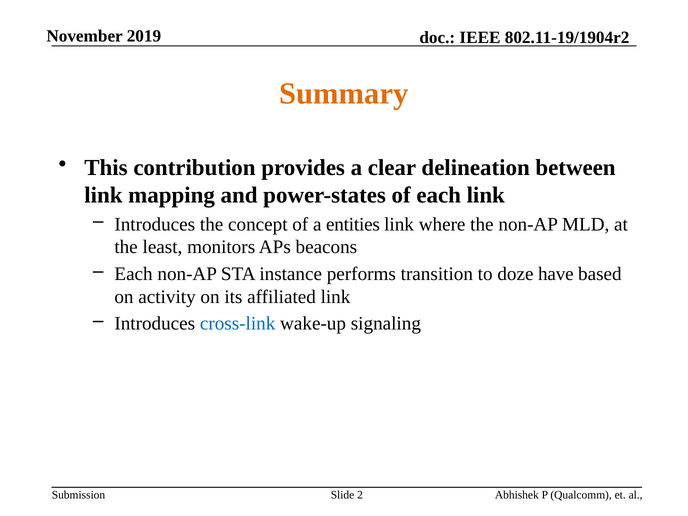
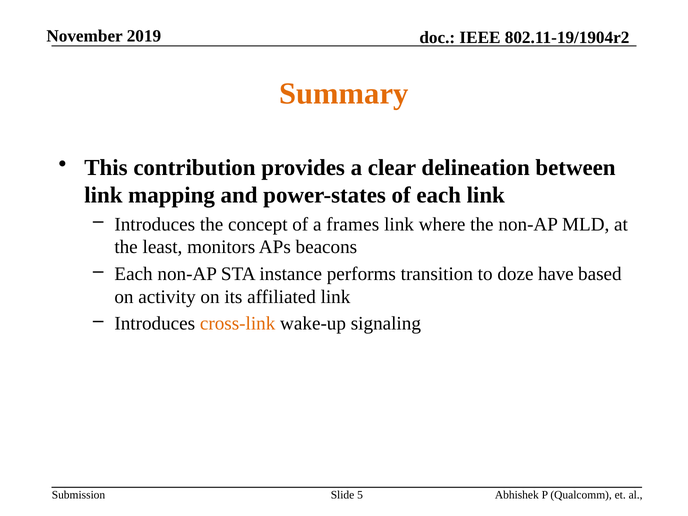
entities: entities -> frames
cross-link colour: blue -> orange
2: 2 -> 5
